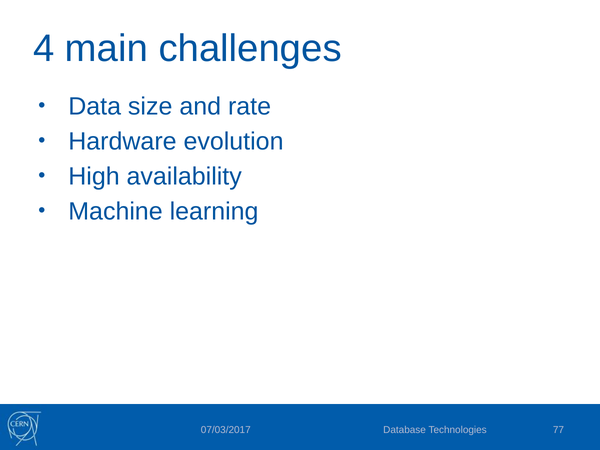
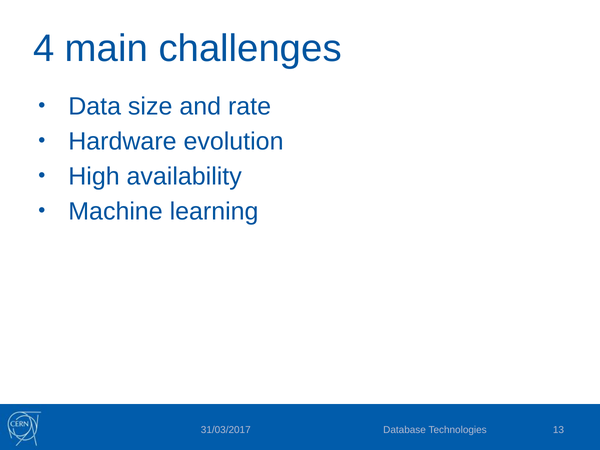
77: 77 -> 13
07/03/2017: 07/03/2017 -> 31/03/2017
